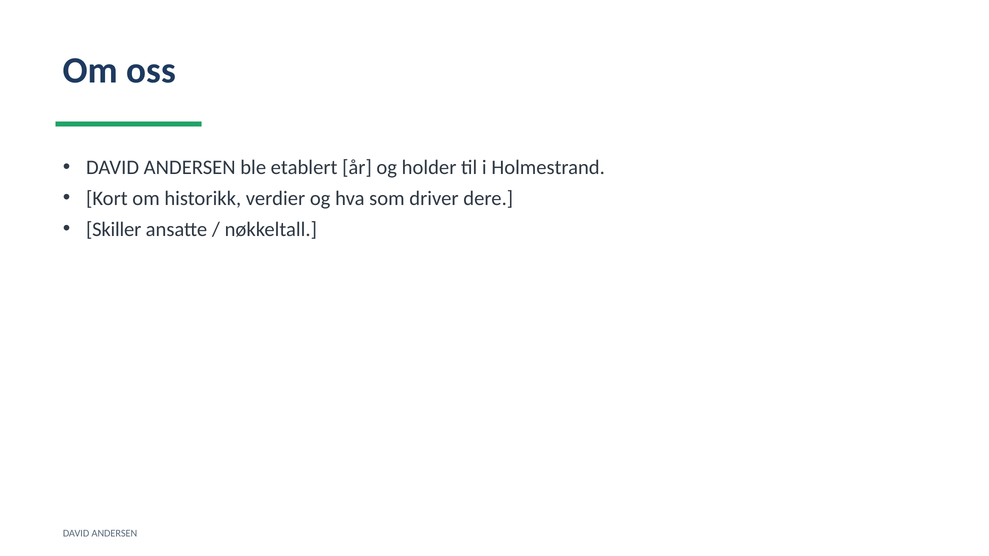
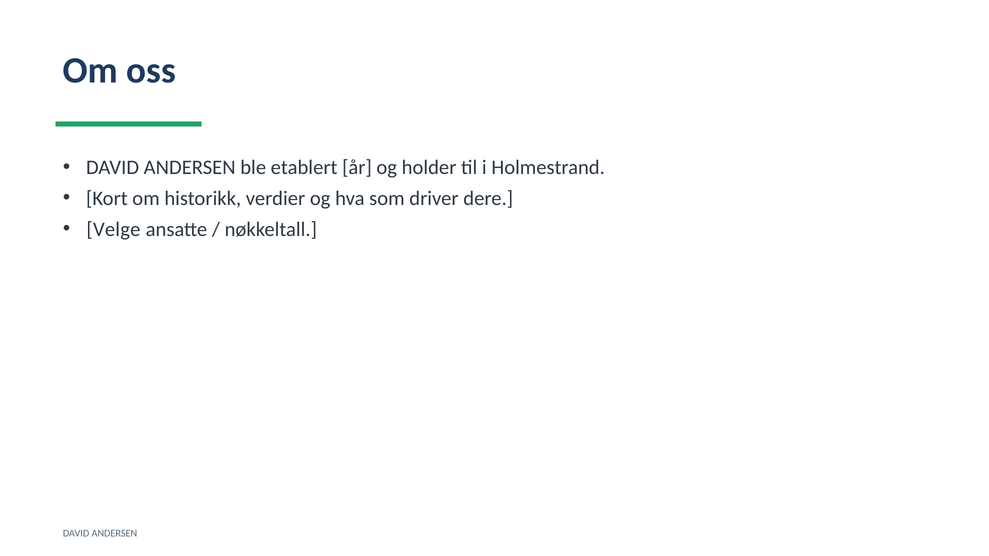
Skiller: Skiller -> Velge
